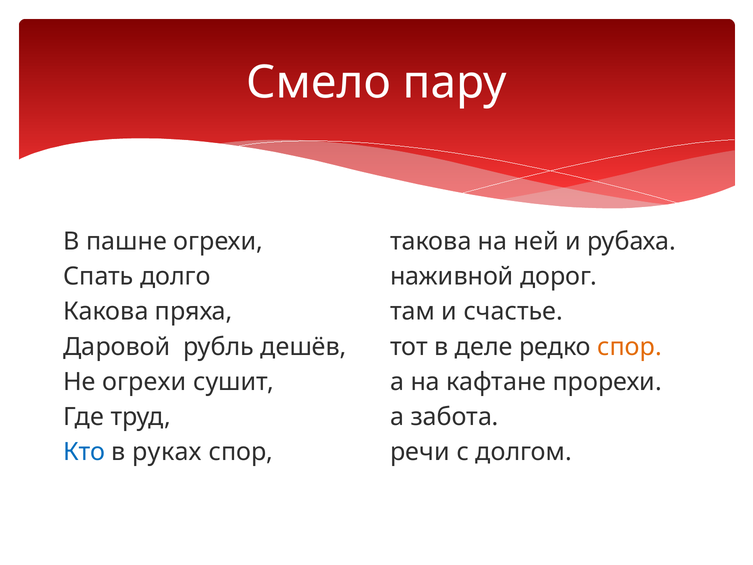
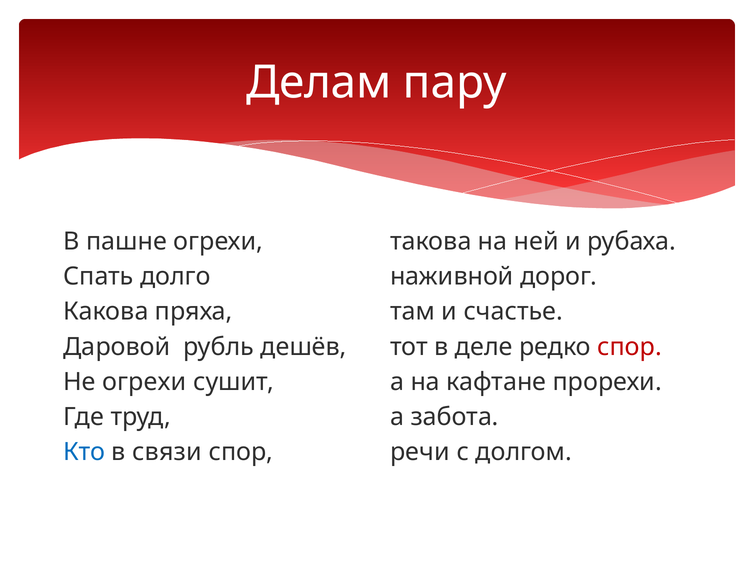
Смело: Смело -> Делам
спор at (630, 347) colour: orange -> red
руках: руках -> связи
